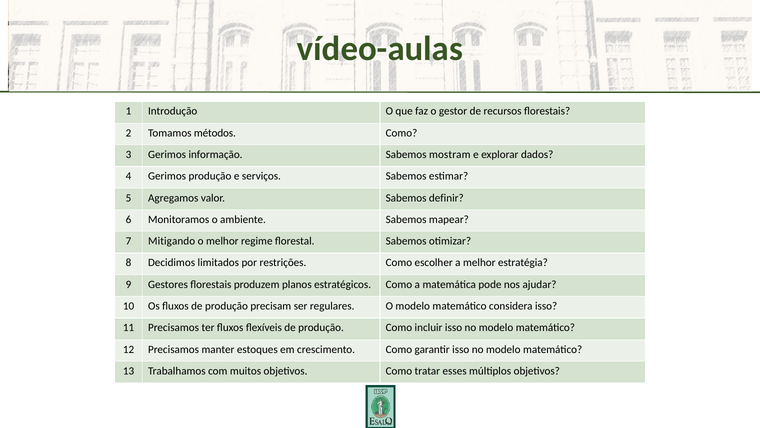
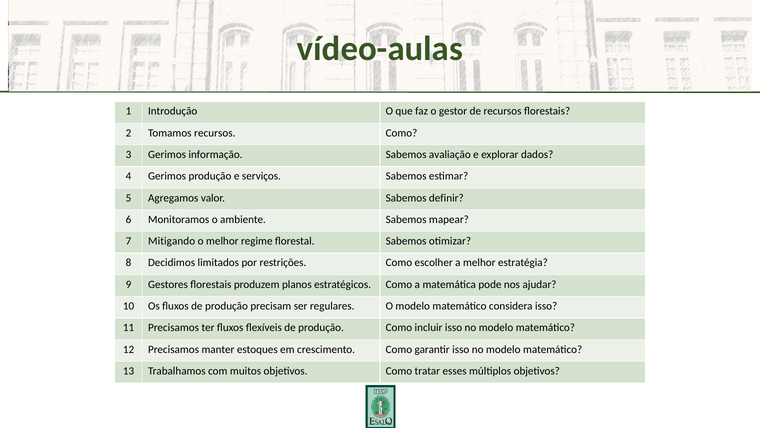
Tomamos métodos: métodos -> recursos
mostram: mostram -> avaliação
